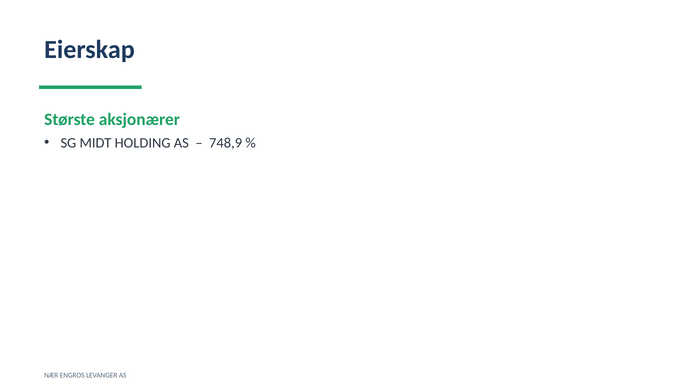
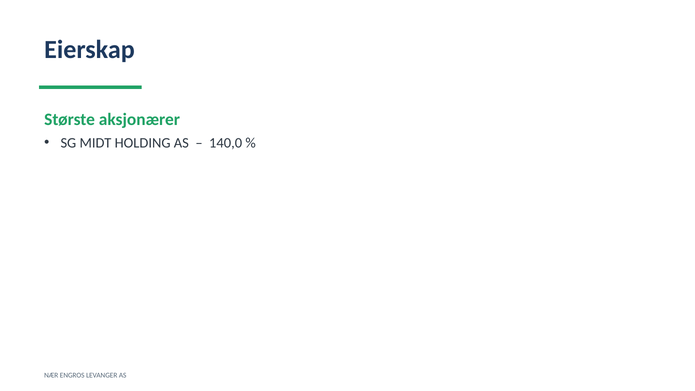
748,9: 748,9 -> 140,0
